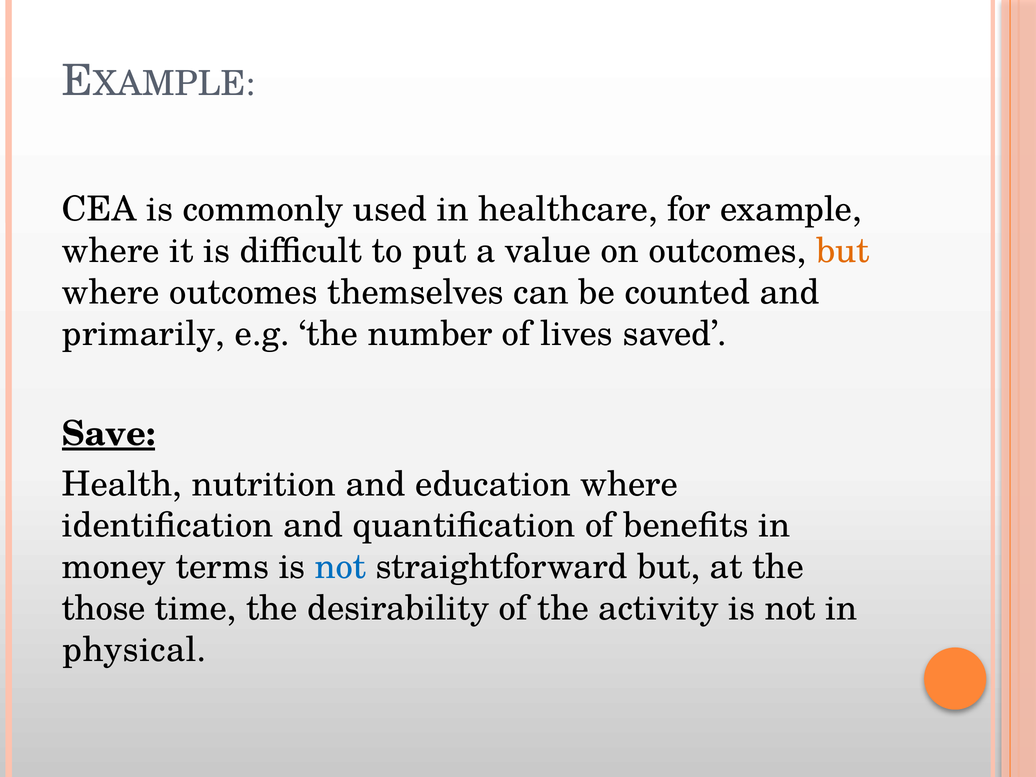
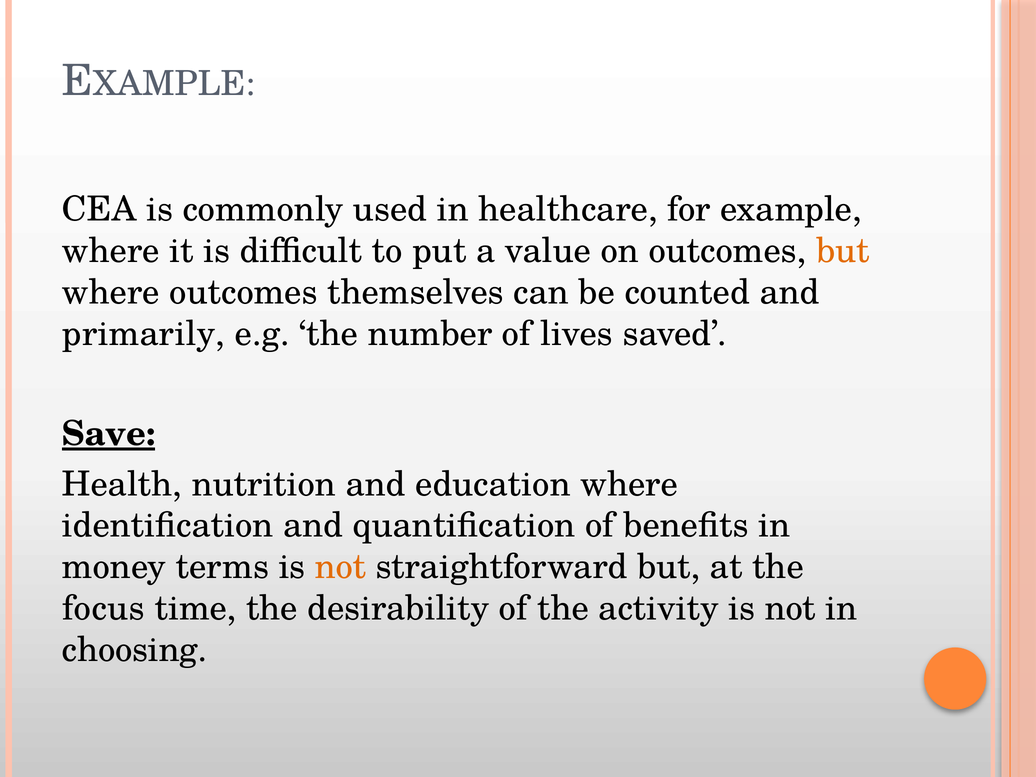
not at (341, 567) colour: blue -> orange
those: those -> focus
physical: physical -> choosing
